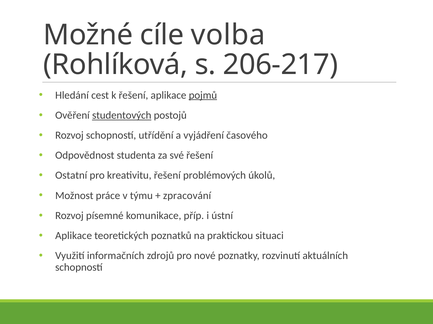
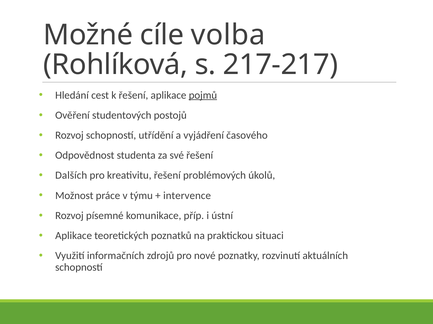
206-217: 206-217 -> 217-217
studentových underline: present -> none
Ostatní: Ostatní -> Dalších
zpracování: zpracování -> intervence
